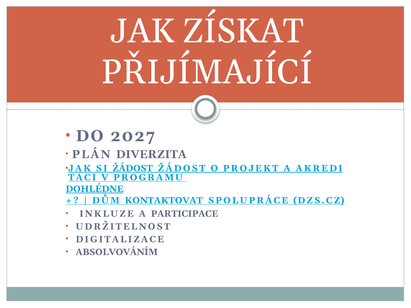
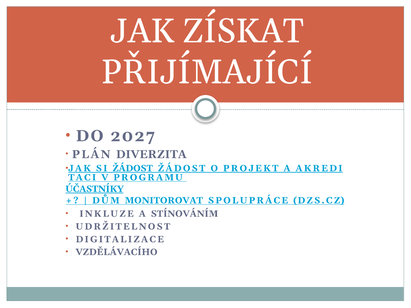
DOHLÉDNE: DOHLÉDNE -> ÚČASTNÍKY
KONTAKTOVAT: KONTAKTOVAT -> MONITOROVAT
PARTICIPACE: PARTICIPACE -> STÍNOVÁNÍM
ABSOLVOVÁNÍM: ABSOLVOVÁNÍM -> VZDĚLÁVACÍHO
